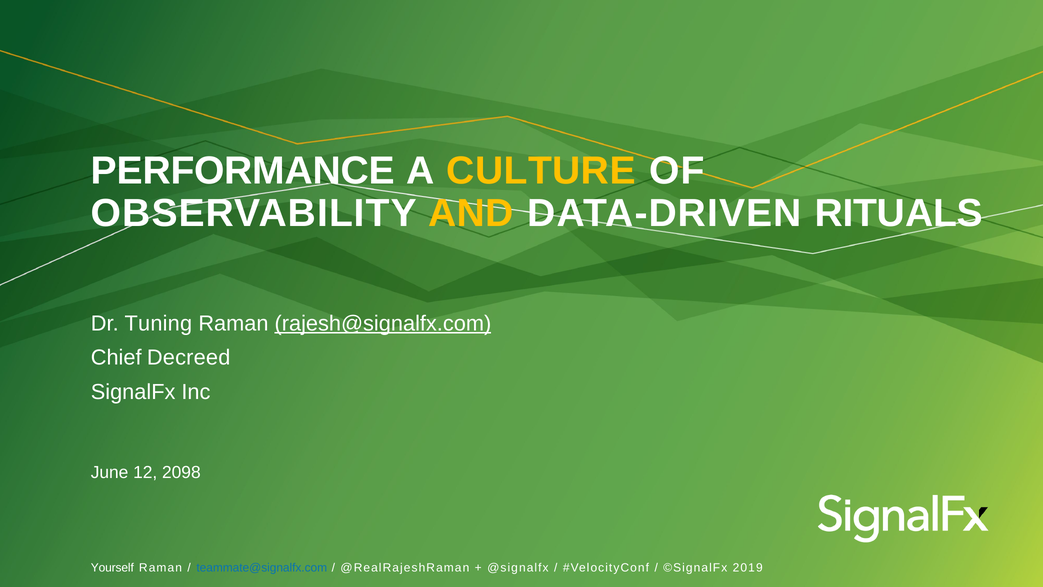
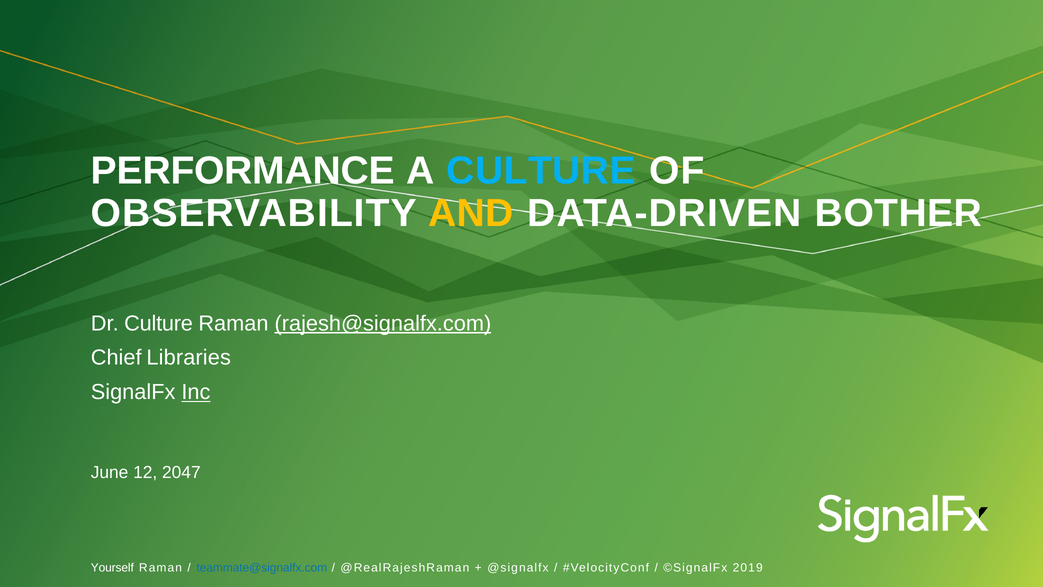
CULTURE at (541, 171) colour: yellow -> light blue
RITUALS: RITUALS -> BOTHER
Dr Tuning: Tuning -> Culture
Decreed: Decreed -> Libraries
Inc underline: none -> present
2098: 2098 -> 2047
